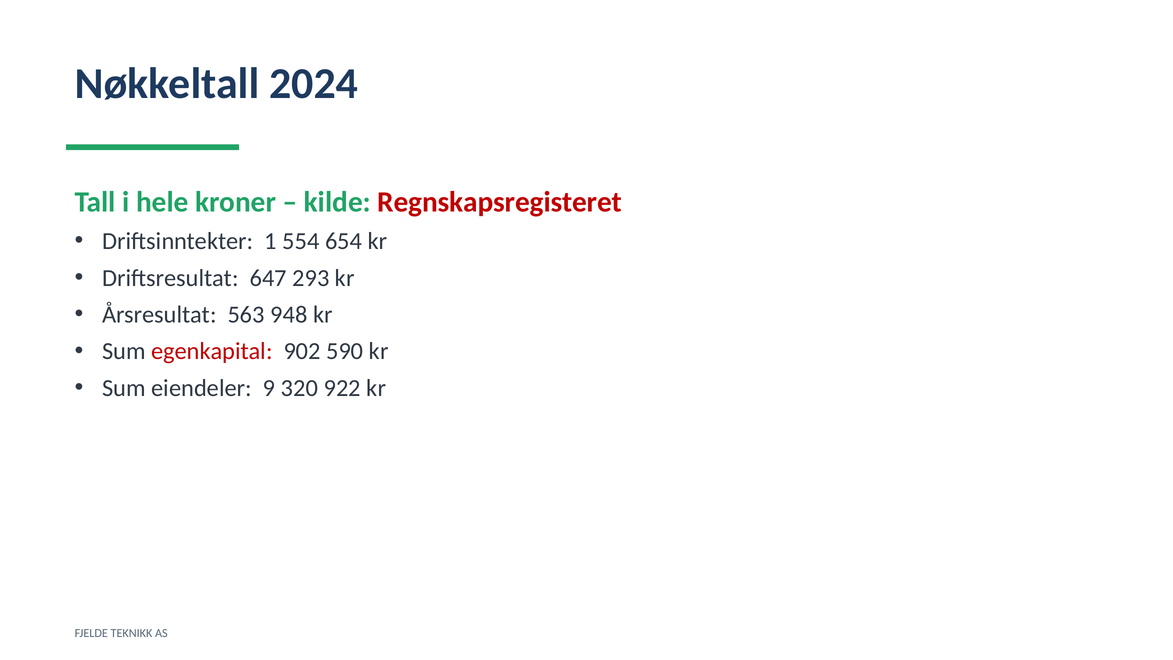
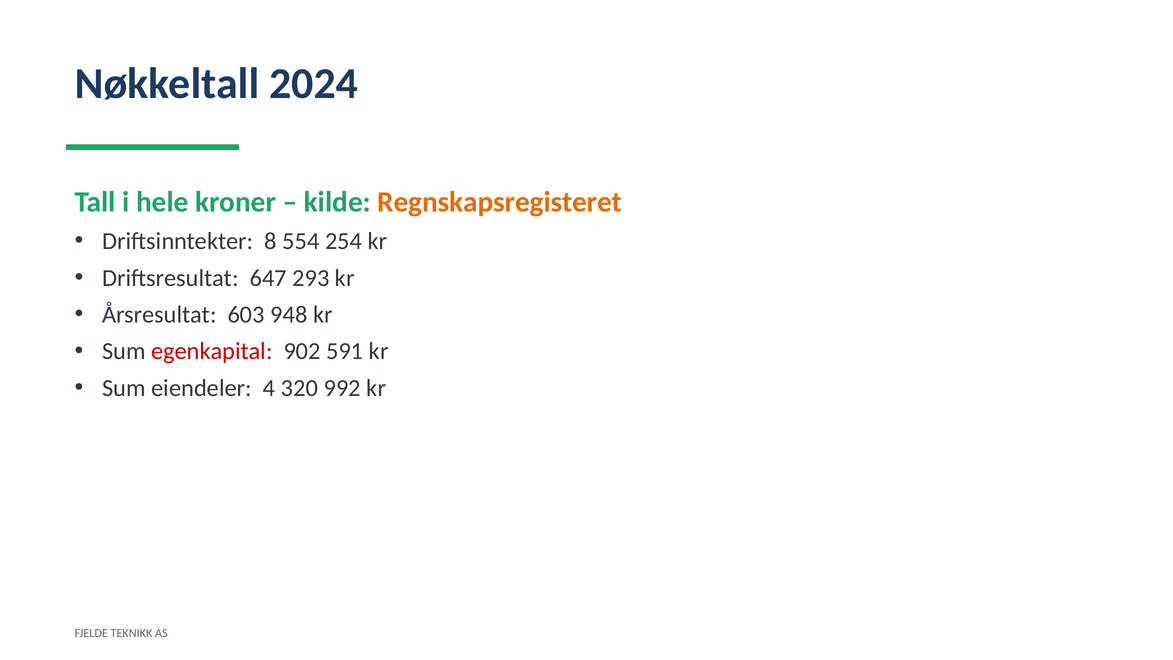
Regnskapsregisteret colour: red -> orange
1: 1 -> 8
654: 654 -> 254
563: 563 -> 603
590: 590 -> 591
9: 9 -> 4
922: 922 -> 992
